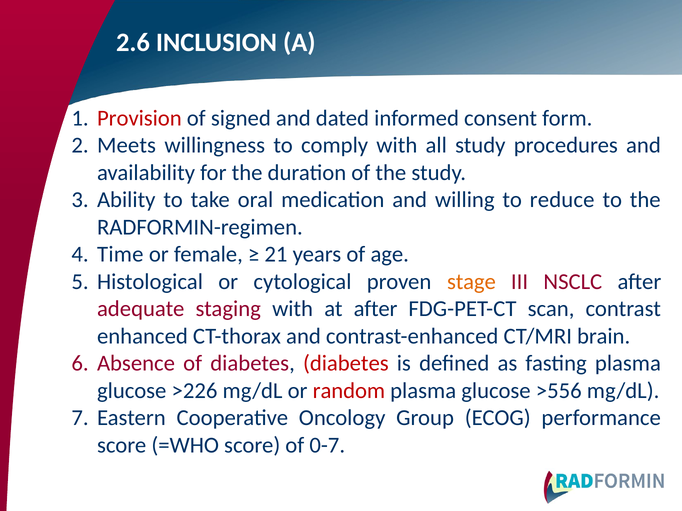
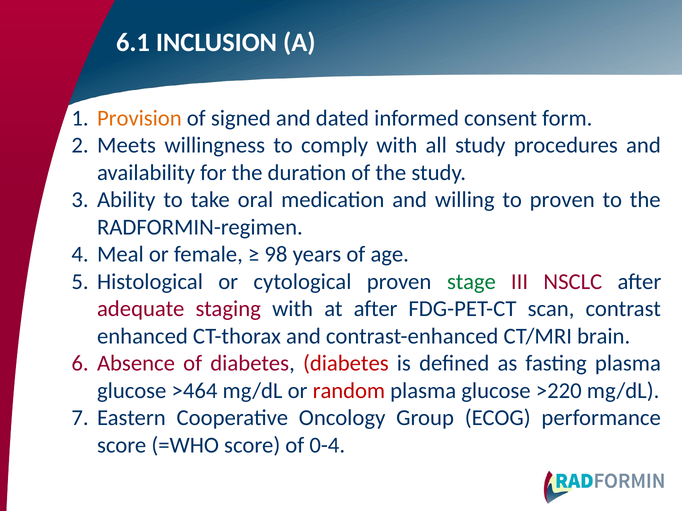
2.6: 2.6 -> 6.1
Provision colour: red -> orange
to reduce: reduce -> proven
Time: Time -> Meal
21: 21 -> 98
stage colour: orange -> green
>226: >226 -> >464
>556: >556 -> >220
0-7: 0-7 -> 0-4
